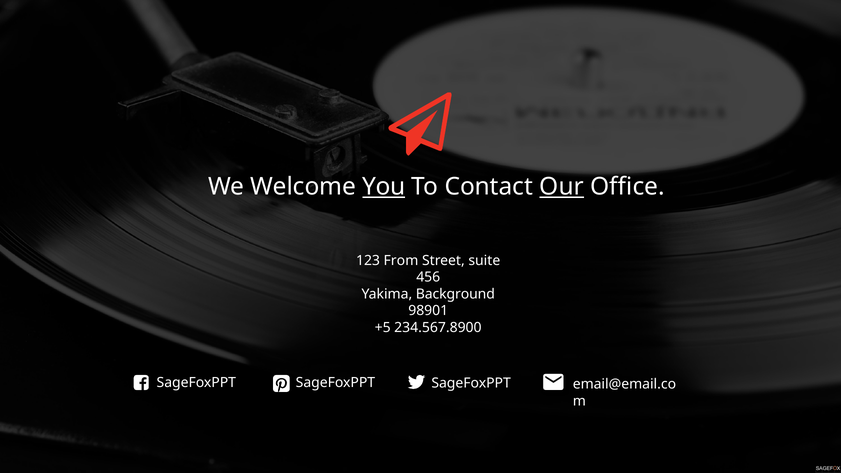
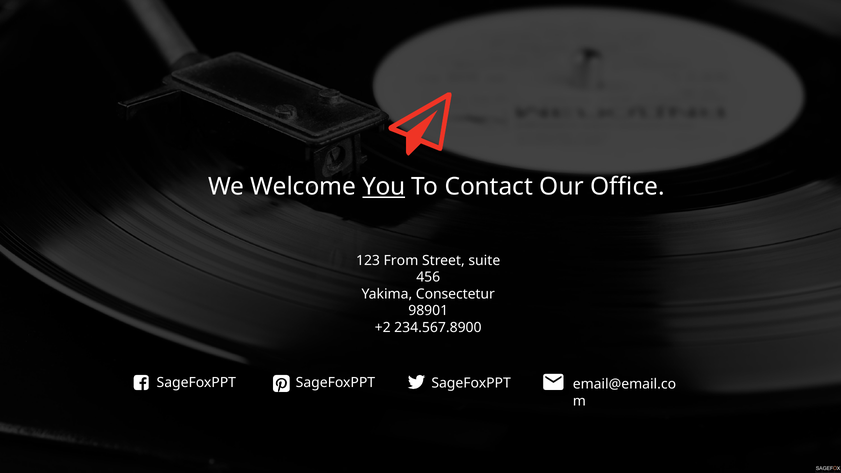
Our underline: present -> none
Background: Background -> Consectetur
+5: +5 -> +2
